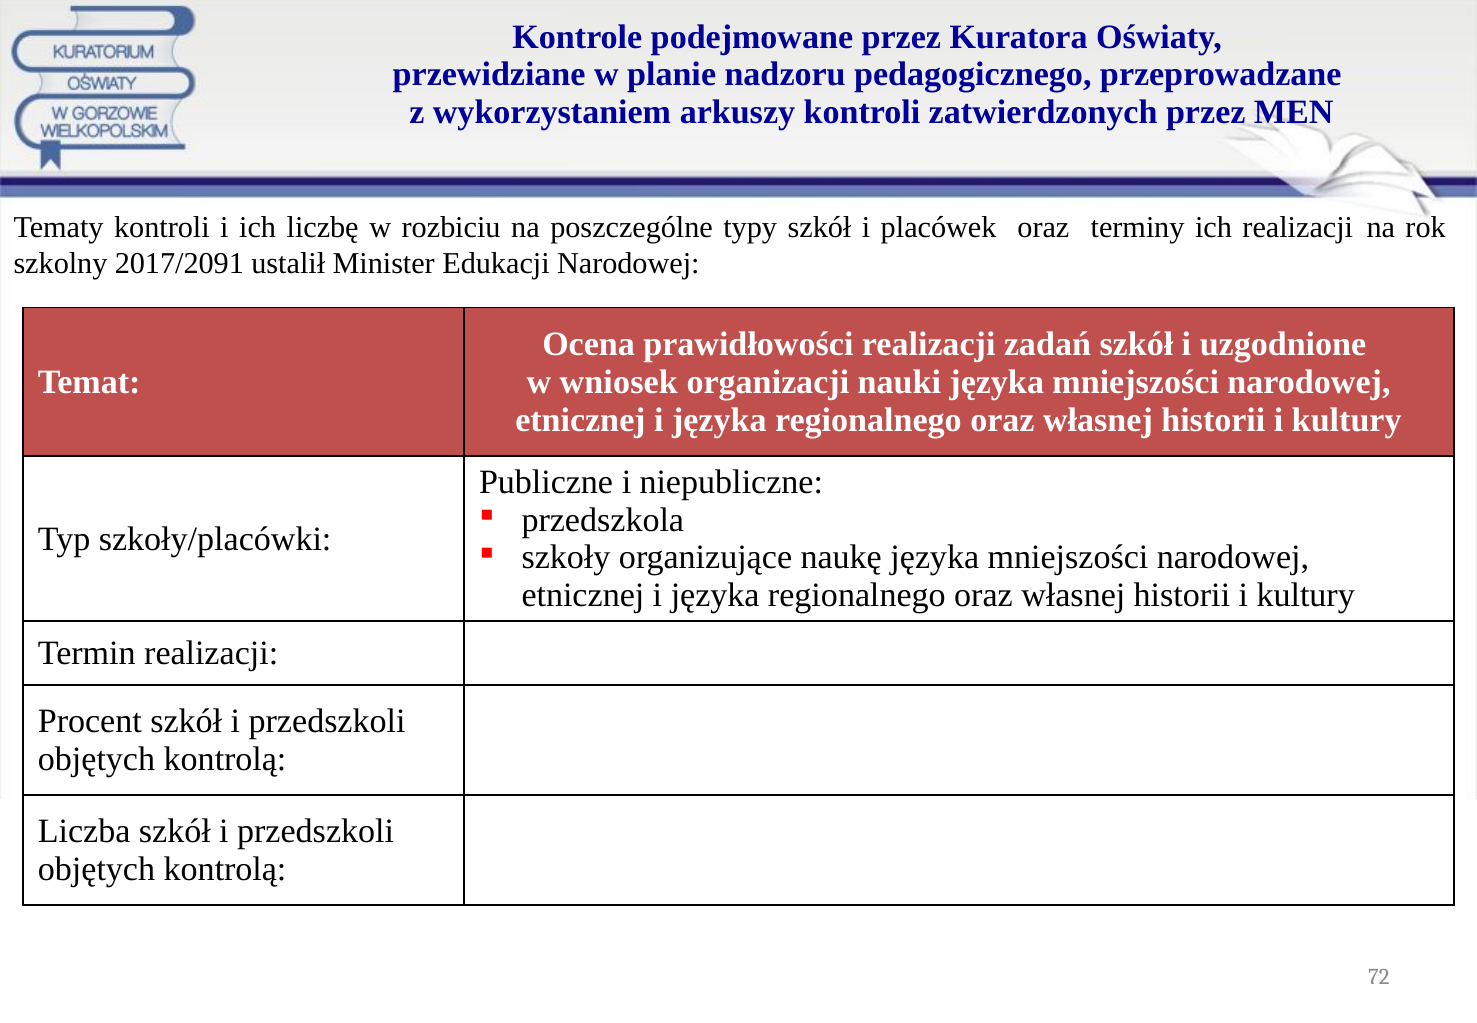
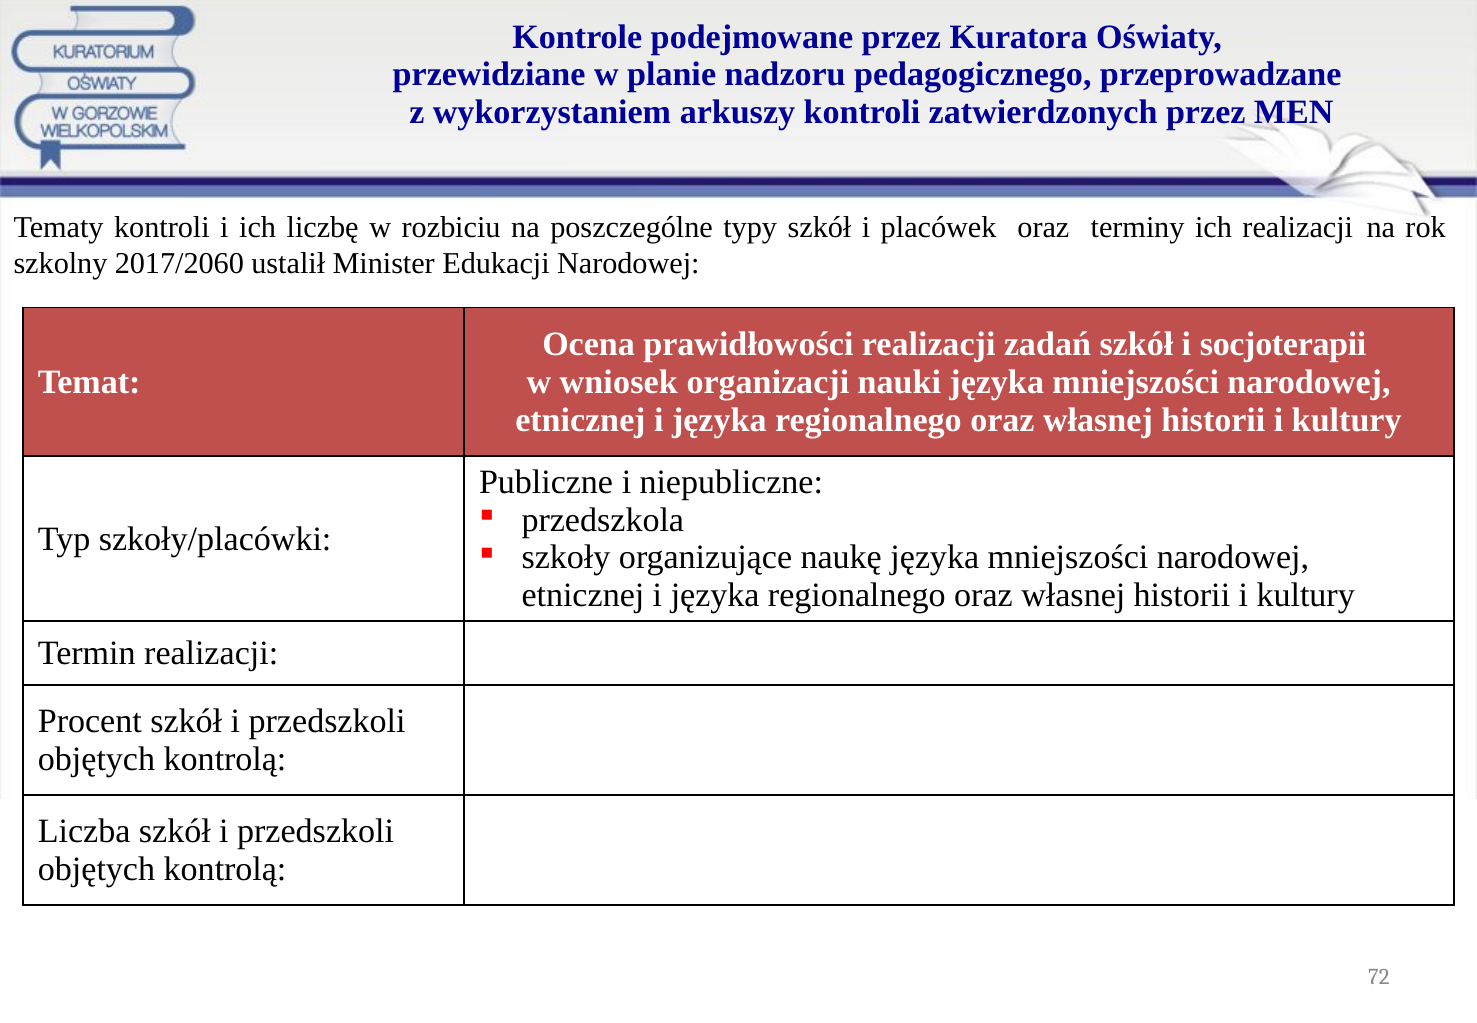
2017/2091: 2017/2091 -> 2017/2060
uzgodnione: uzgodnione -> socjoterapii
